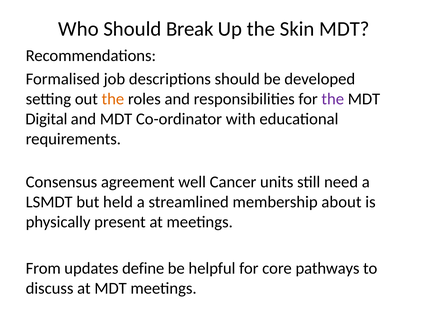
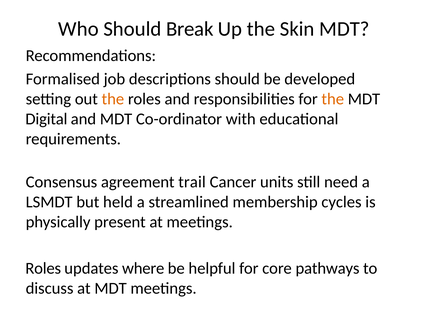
the at (333, 99) colour: purple -> orange
well: well -> trail
about: about -> cycles
From at (43, 268): From -> Roles
define: define -> where
